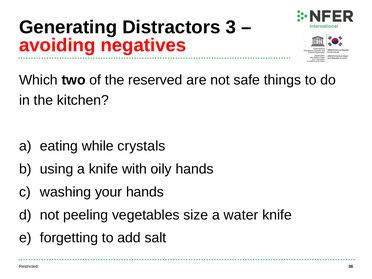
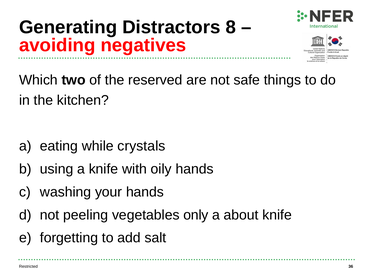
3: 3 -> 8
size: size -> only
water: water -> about
